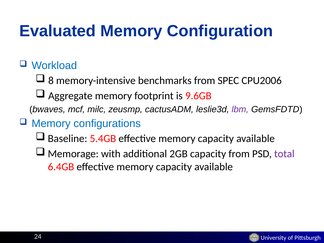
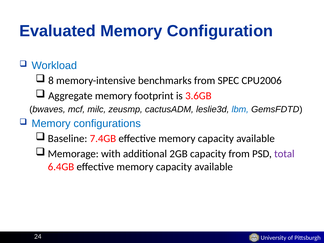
9.6GB: 9.6GB -> 3.6GB
lbm colour: purple -> blue
5.4GB: 5.4GB -> 7.4GB
